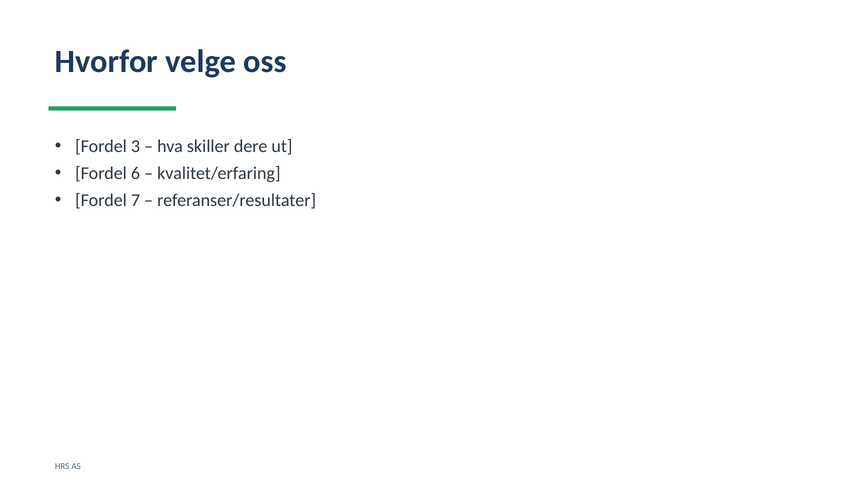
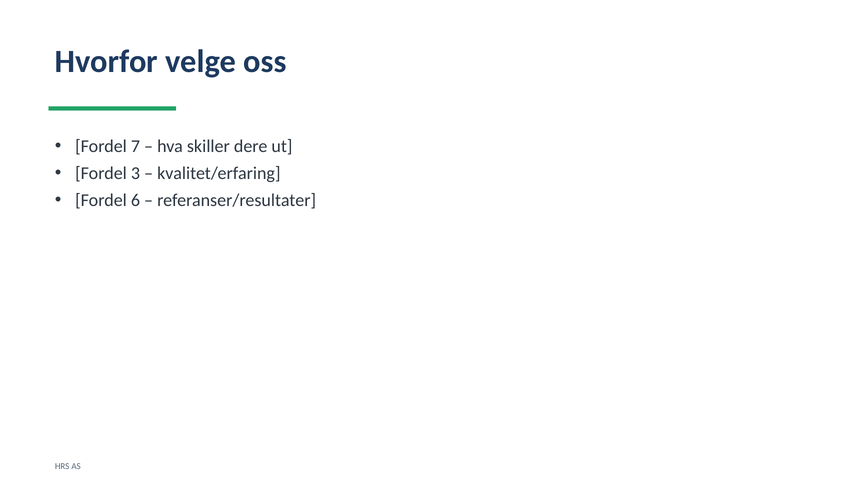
3: 3 -> 7
6: 6 -> 3
7: 7 -> 6
